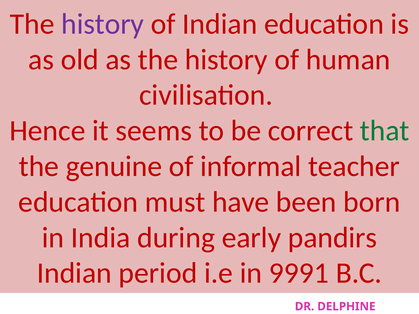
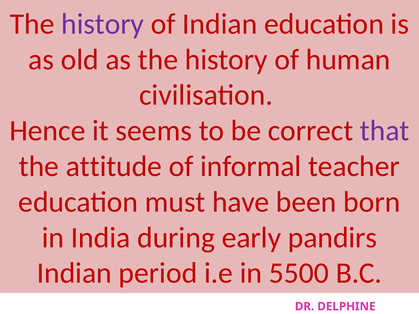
that colour: green -> purple
genuine: genuine -> attitude
9991: 9991 -> 5500
